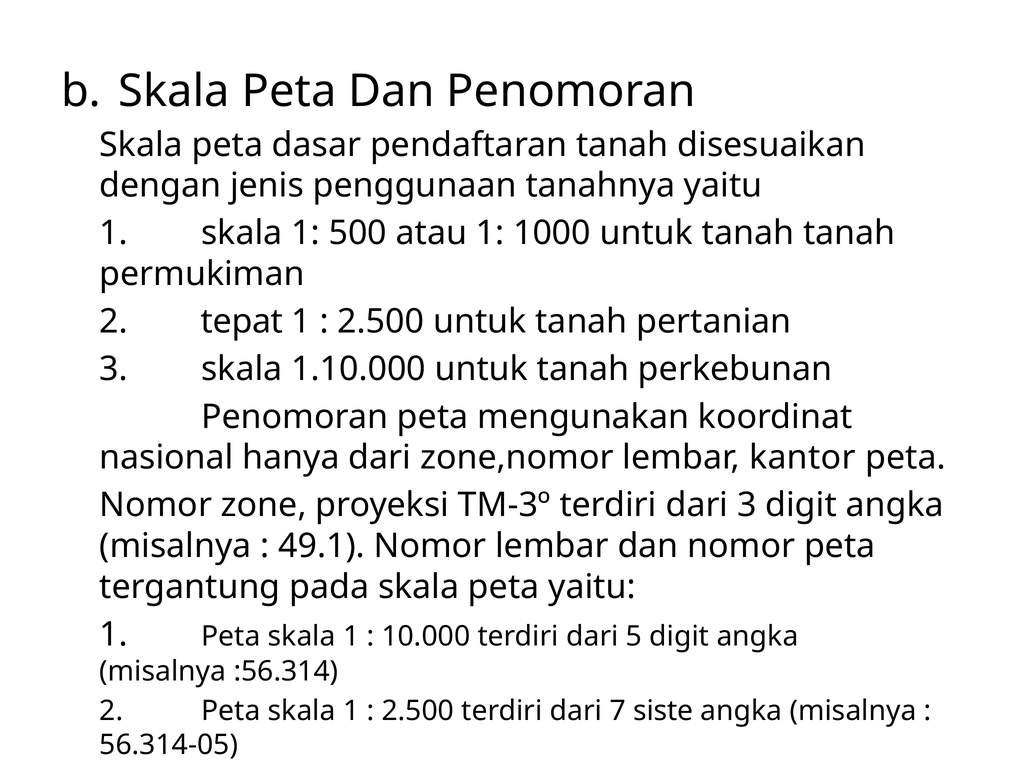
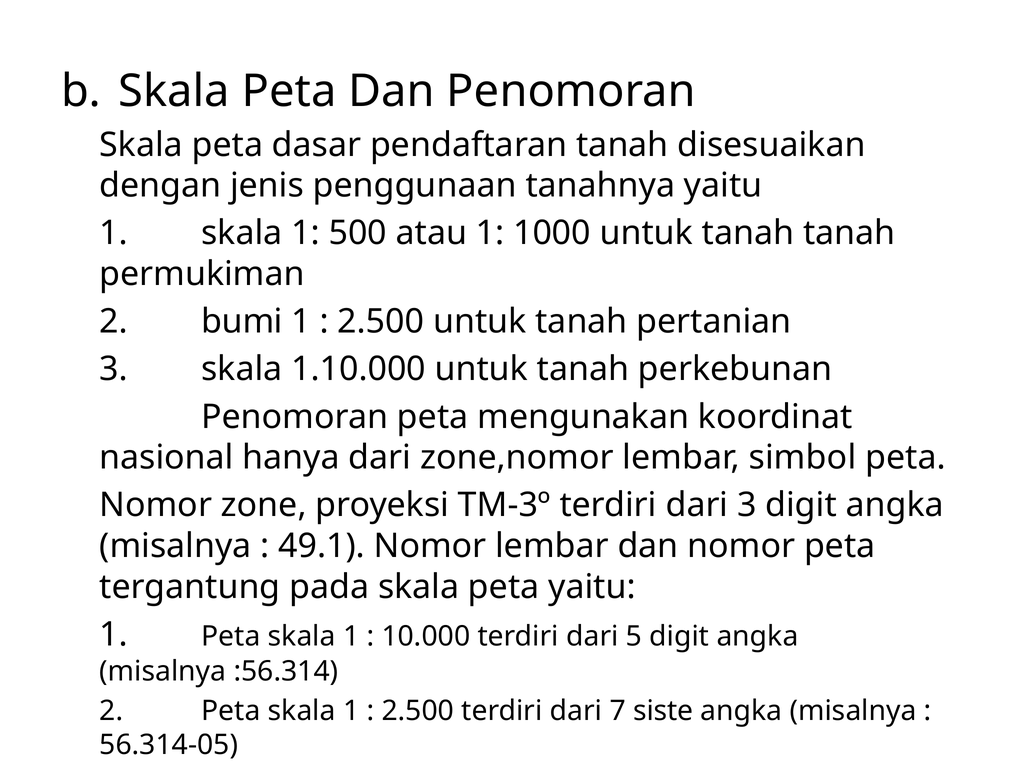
tepat: tepat -> bumi
kantor: kantor -> simbol
